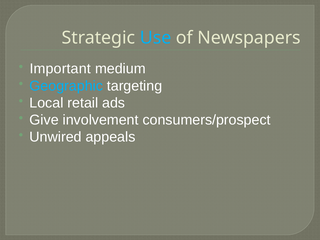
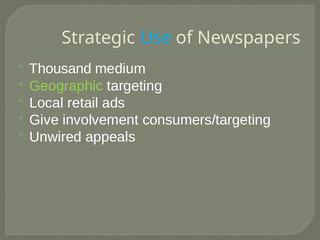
Important: Important -> Thousand
Geographic colour: light blue -> light green
consumers/prospect: consumers/prospect -> consumers/targeting
